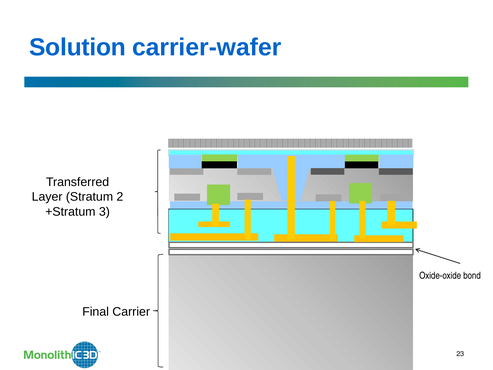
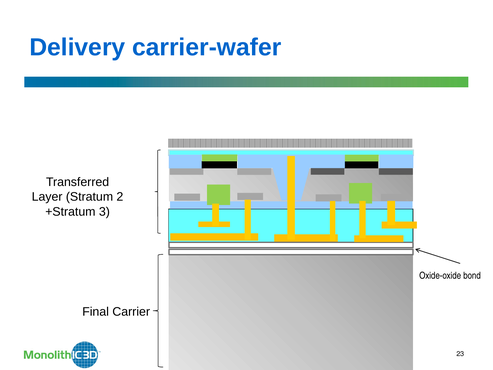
Solution: Solution -> Delivery
